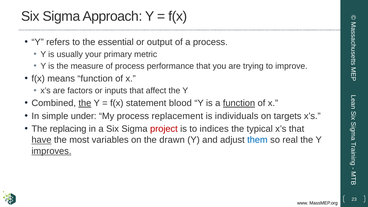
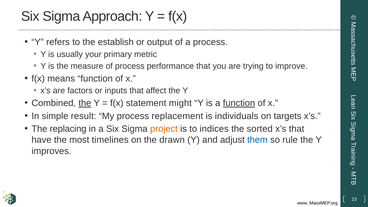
essential: essential -> establish
blood: blood -> might
under: under -> result
project colour: red -> orange
typical: typical -> sorted
have underline: present -> none
variables: variables -> timelines
real: real -> rule
improves underline: present -> none
